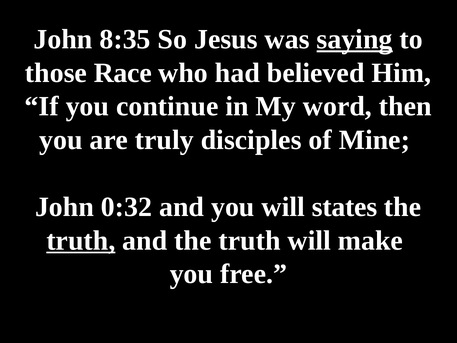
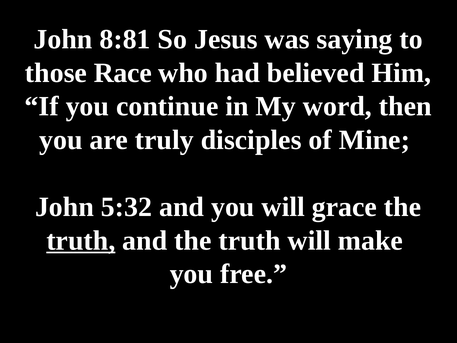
8:35: 8:35 -> 8:81
saying underline: present -> none
0:32: 0:32 -> 5:32
states: states -> grace
